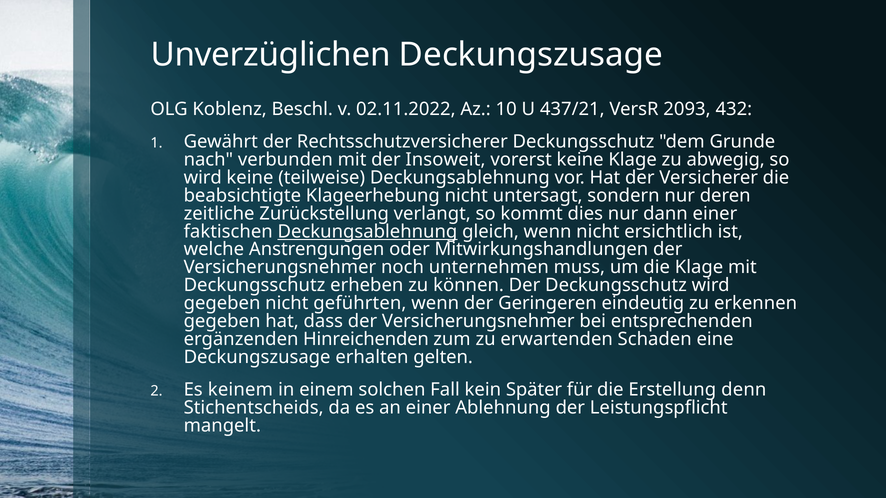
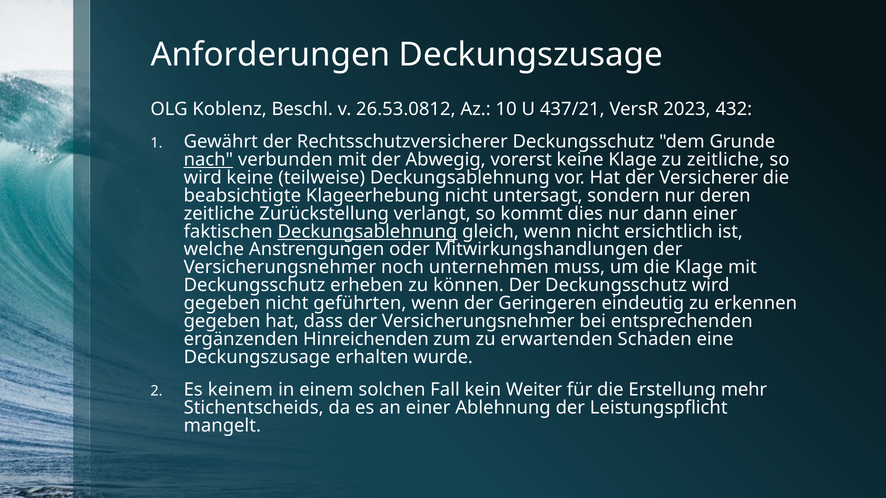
Unverzüglichen: Unverzüglichen -> Anforderungen
02.11.2022: 02.11.2022 -> 26.53.0812
2093: 2093 -> 2023
nach underline: none -> present
Insoweit: Insoweit -> Abwegig
zu abwegig: abwegig -> zeitliche
gelten: gelten -> wurde
Später: Später -> Weiter
denn: denn -> mehr
